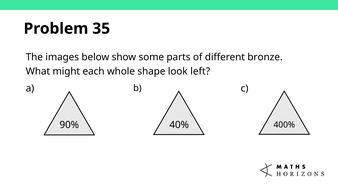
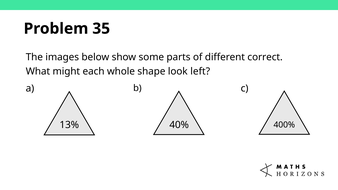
bronze: bronze -> correct
90%: 90% -> 13%
